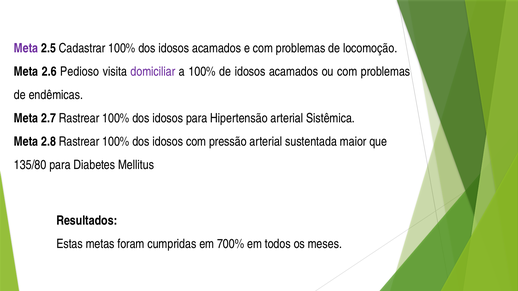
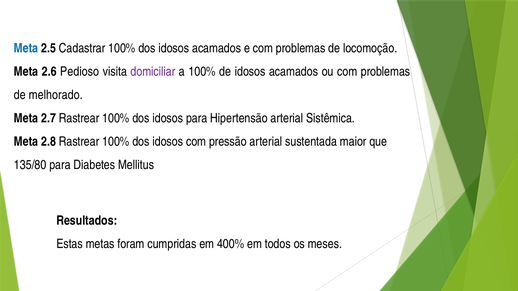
Meta at (26, 48) colour: purple -> blue
endêmicas: endêmicas -> melhorado
700%: 700% -> 400%
